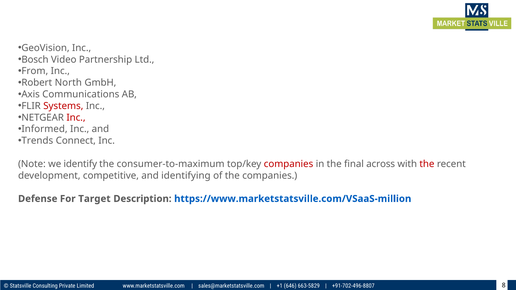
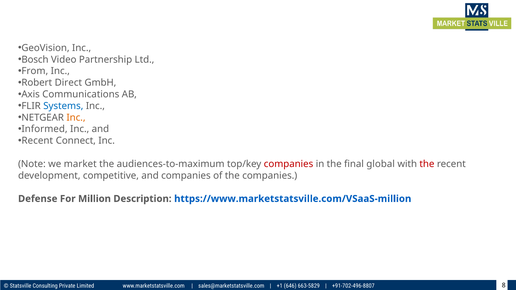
North: North -> Direct
Systems colour: red -> blue
Inc at (76, 118) colour: red -> orange
Trends at (37, 141): Trends -> Recent
identify: identify -> market
consumer-to-maximum: consumer-to-maximum -> audiences-to-maximum
across: across -> global
and identifying: identifying -> companies
Target: Target -> Million
